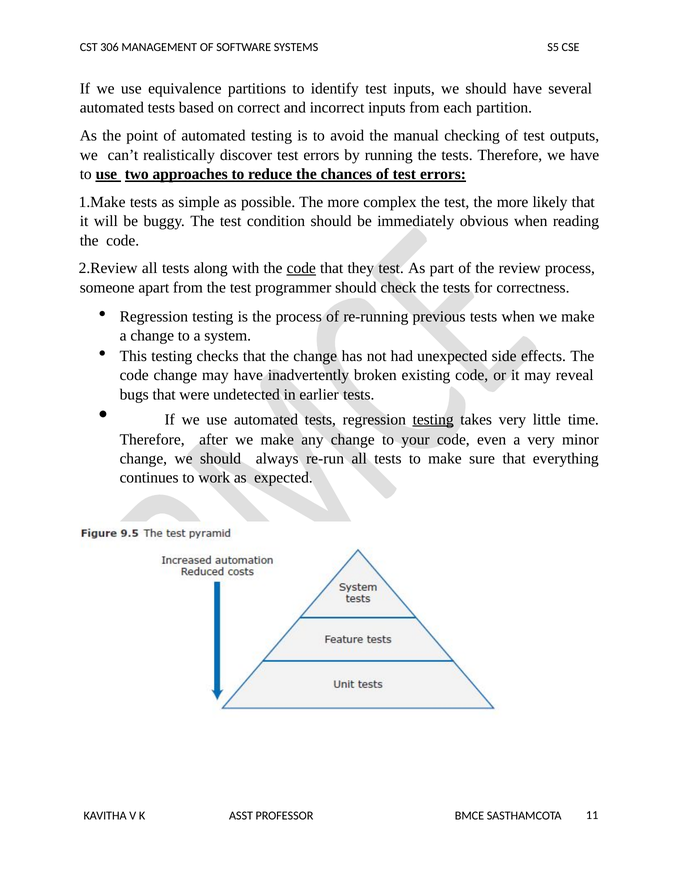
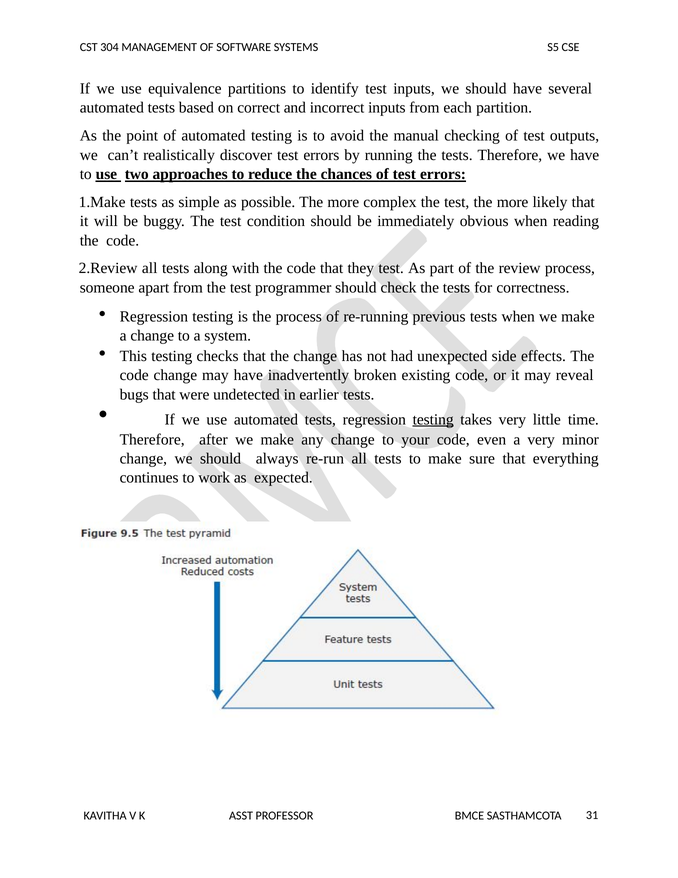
306: 306 -> 304
code at (301, 268) underline: present -> none
11: 11 -> 31
